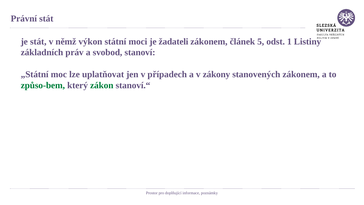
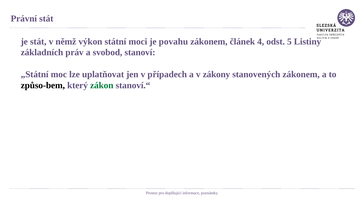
žadateli: žadateli -> povahu
5: 5 -> 4
1: 1 -> 5
způso-bem colour: green -> black
